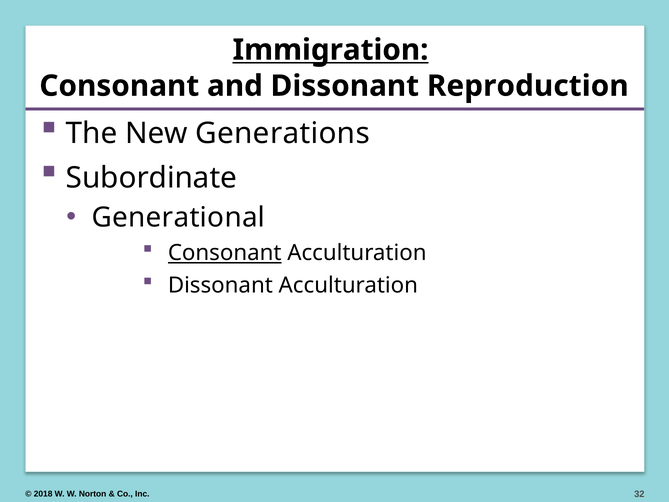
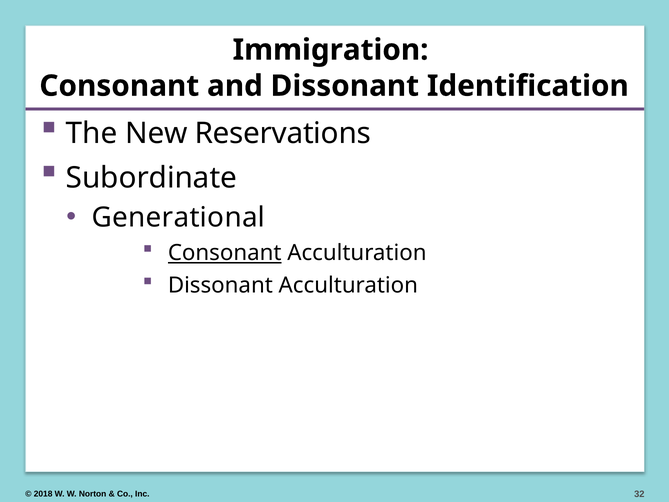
Immigration underline: present -> none
Reproduction: Reproduction -> Identification
Generations: Generations -> Reservations
